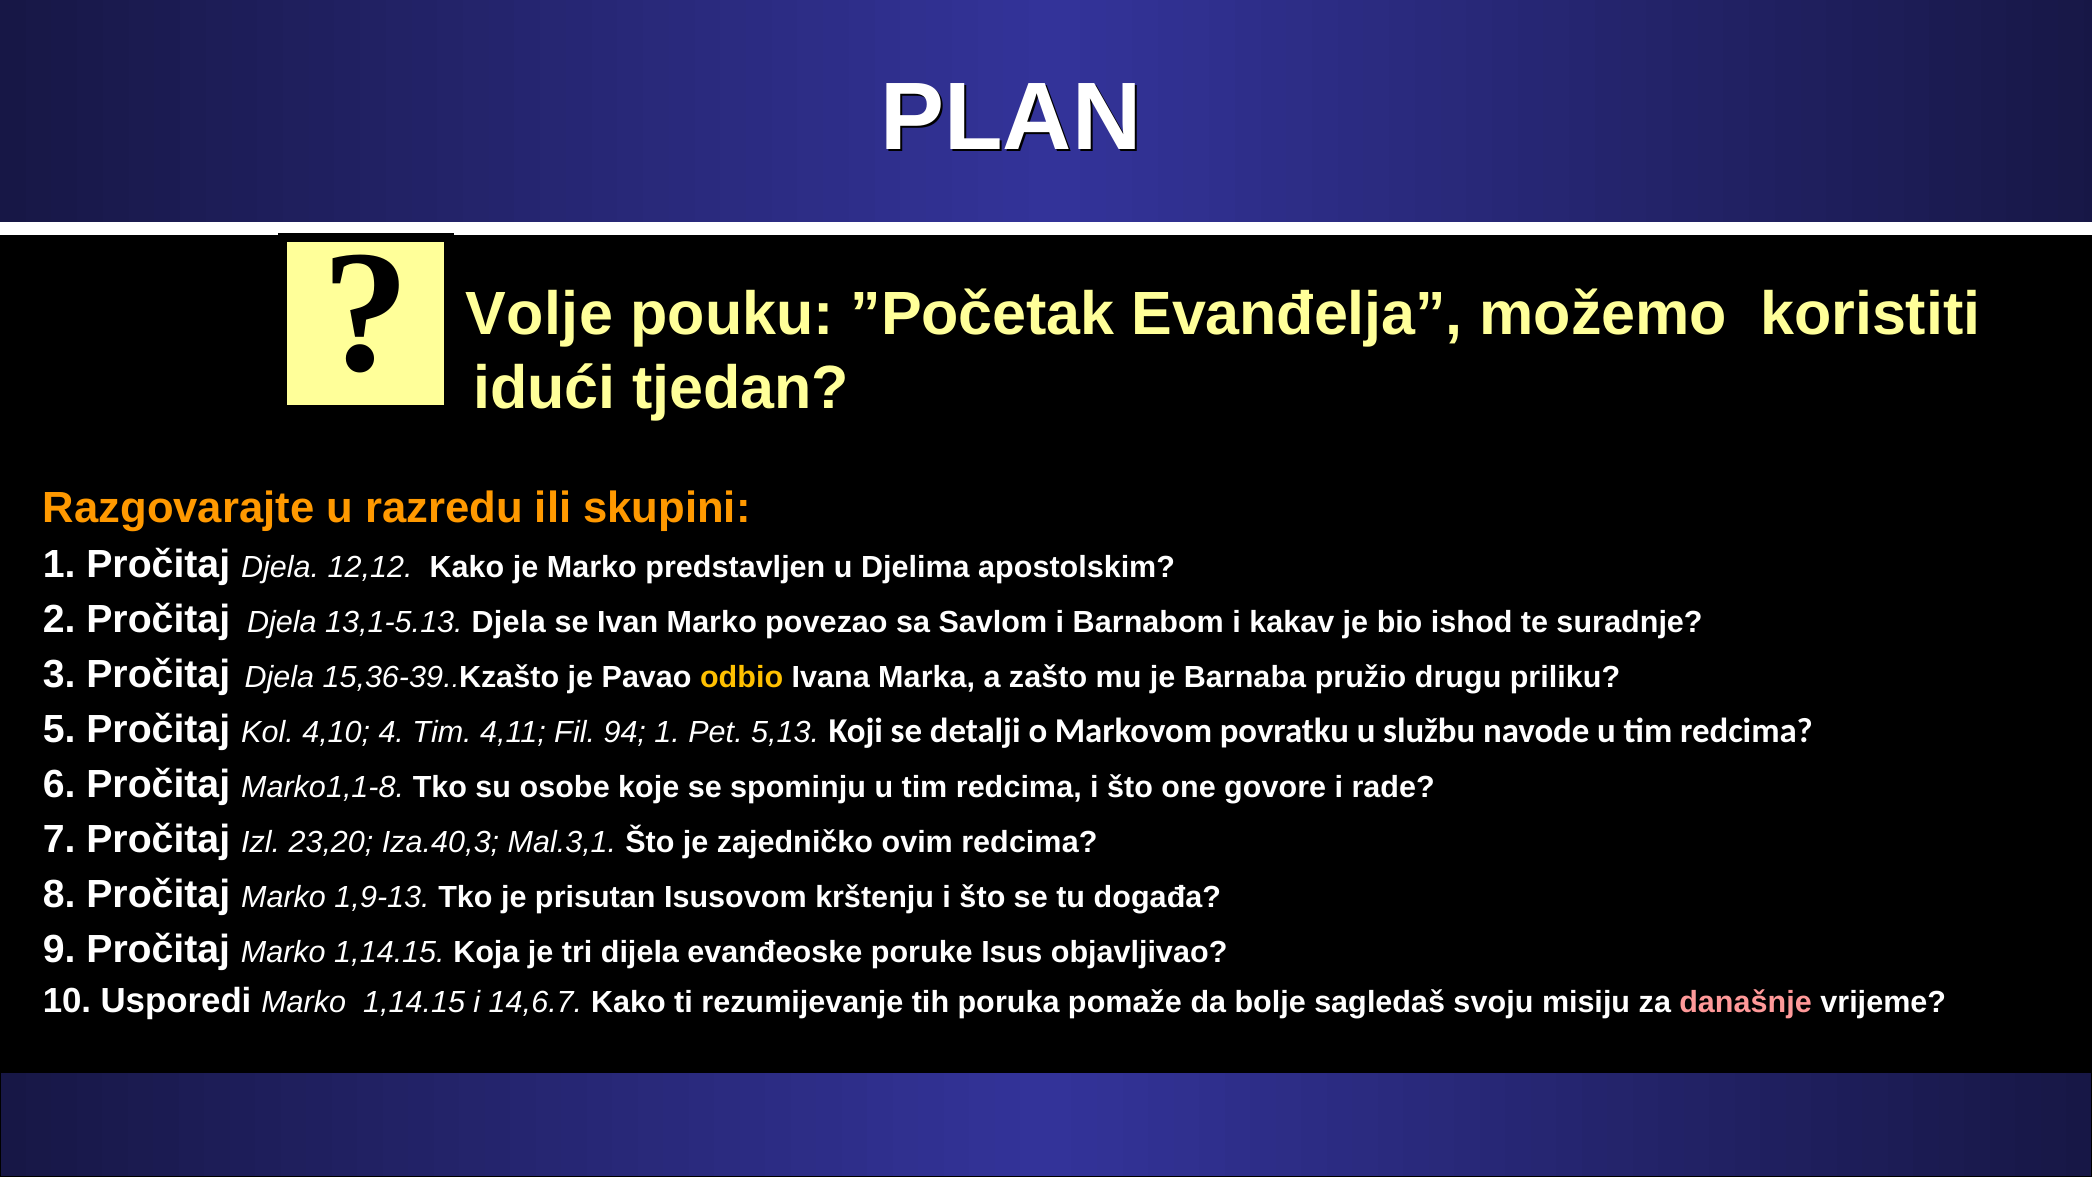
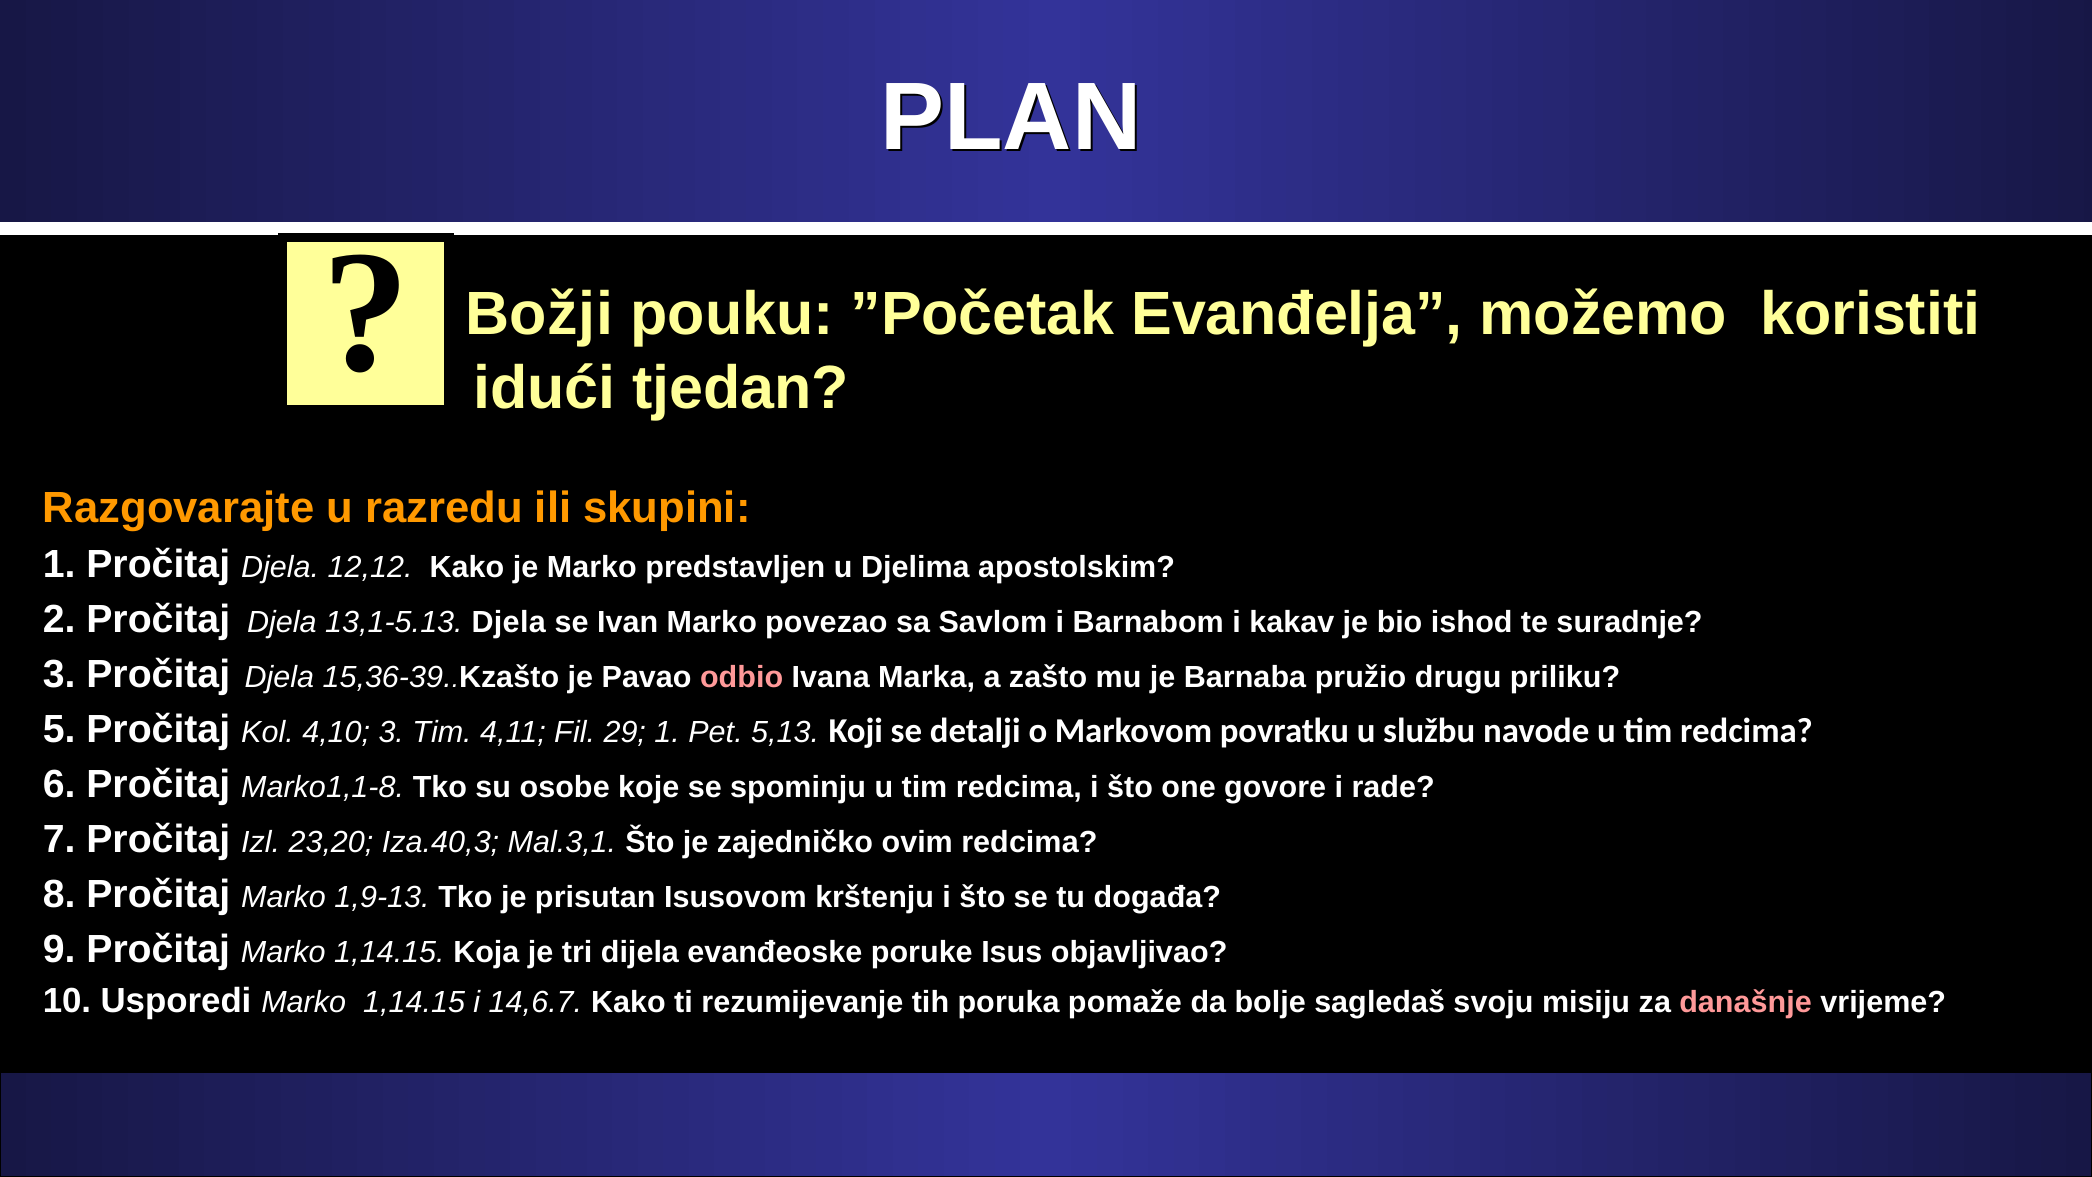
Volje: Volje -> Božji
odbio colour: yellow -> pink
4,10 4: 4 -> 3
94: 94 -> 29
